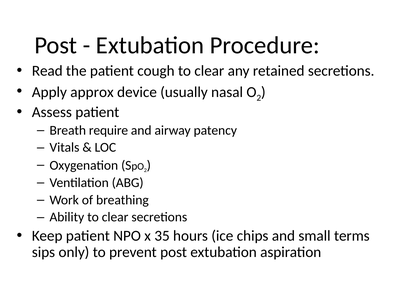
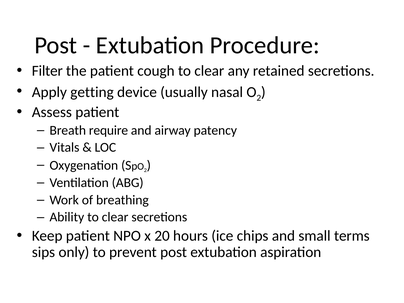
Read: Read -> Filter
approx: approx -> getting
35: 35 -> 20
